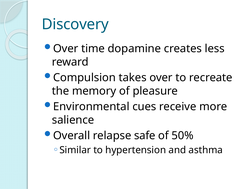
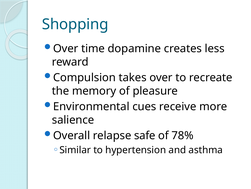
Discovery: Discovery -> Shopping
50%: 50% -> 78%
